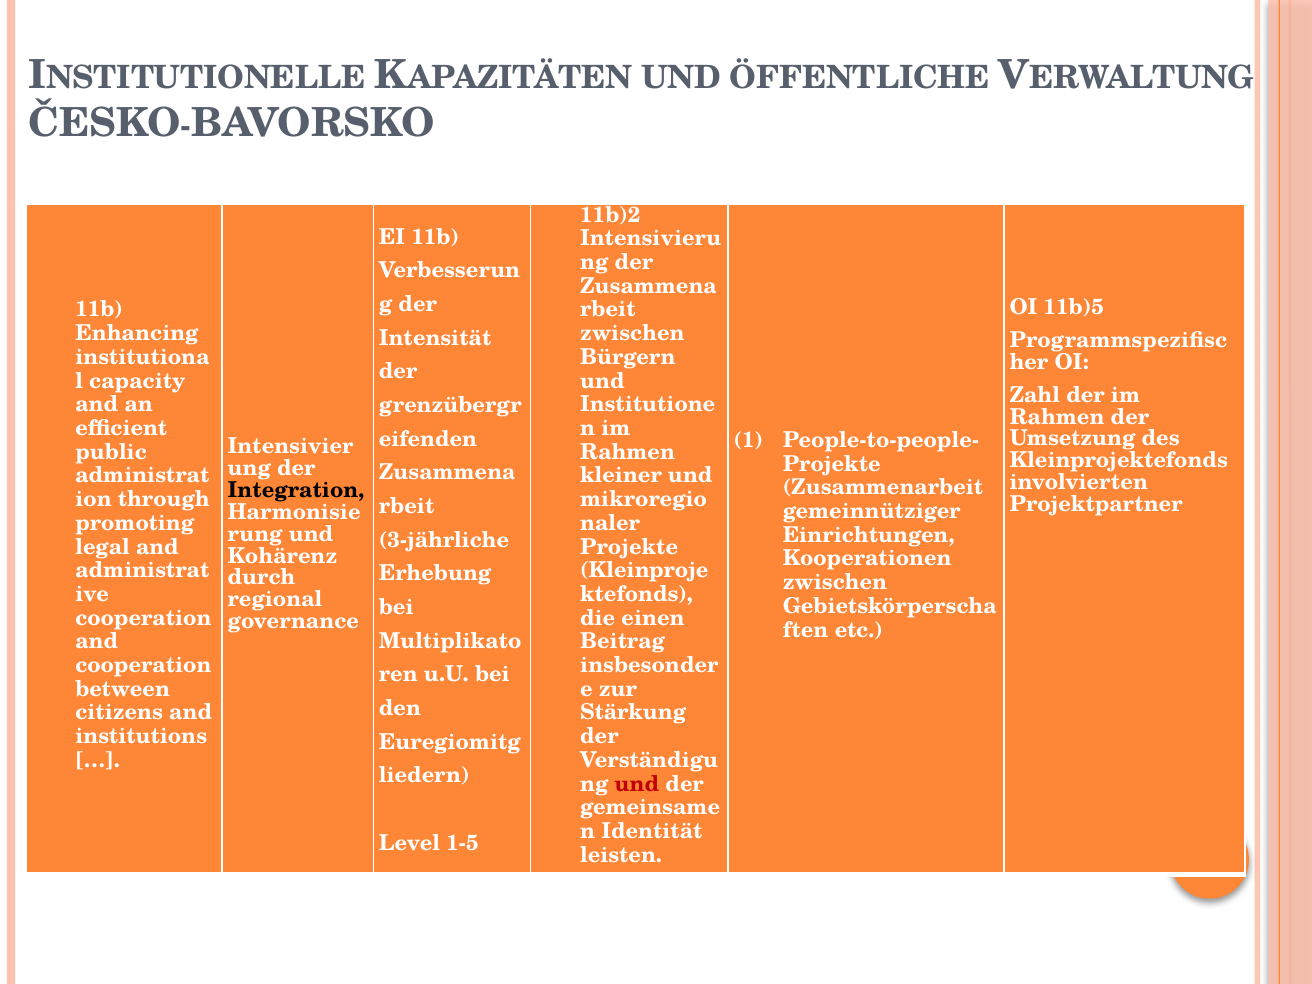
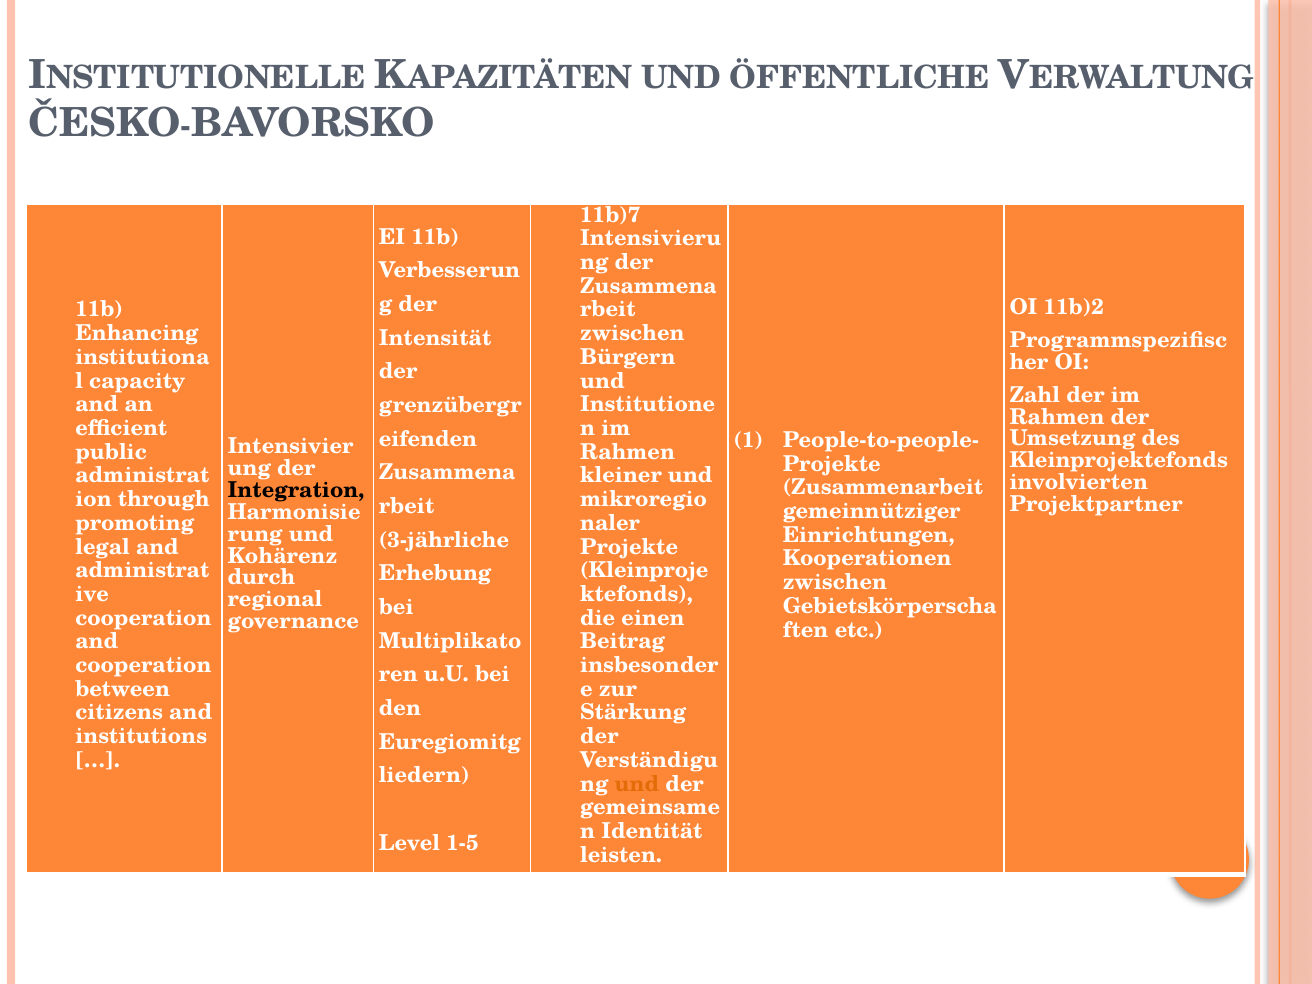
11b)2: 11b)2 -> 11b)7
11b)5: 11b)5 -> 11b)2
und at (637, 784) colour: red -> orange
